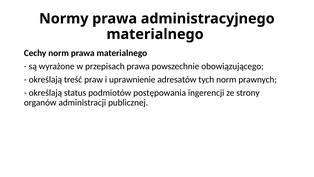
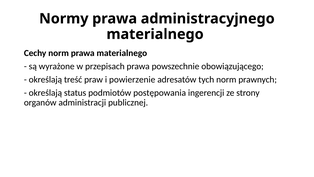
uprawnienie: uprawnienie -> powierzenie
